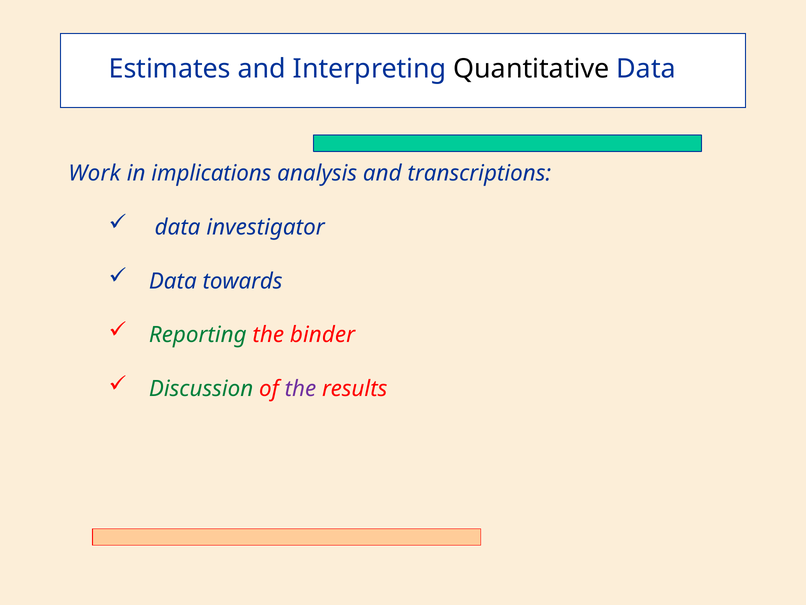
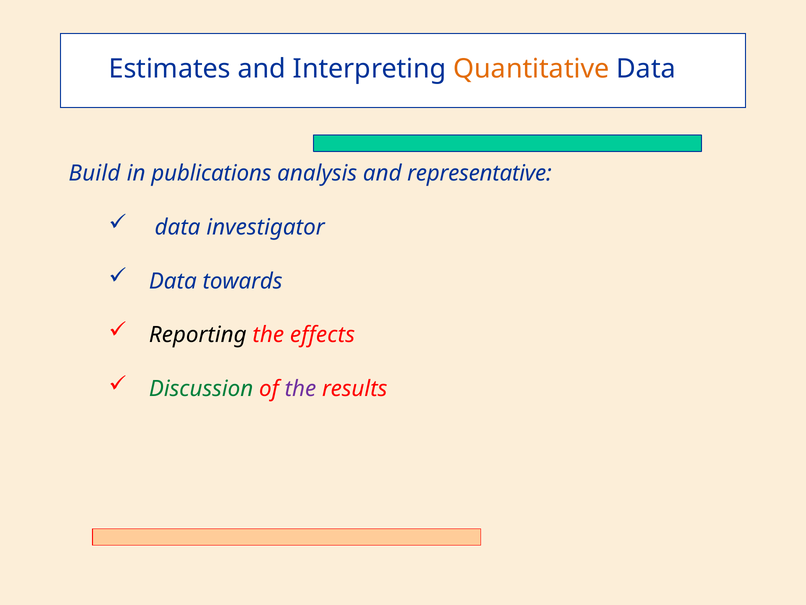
Quantitative colour: black -> orange
Work: Work -> Build
implications: implications -> publications
transcriptions: transcriptions -> representative
Reporting colour: green -> black
binder: binder -> effects
